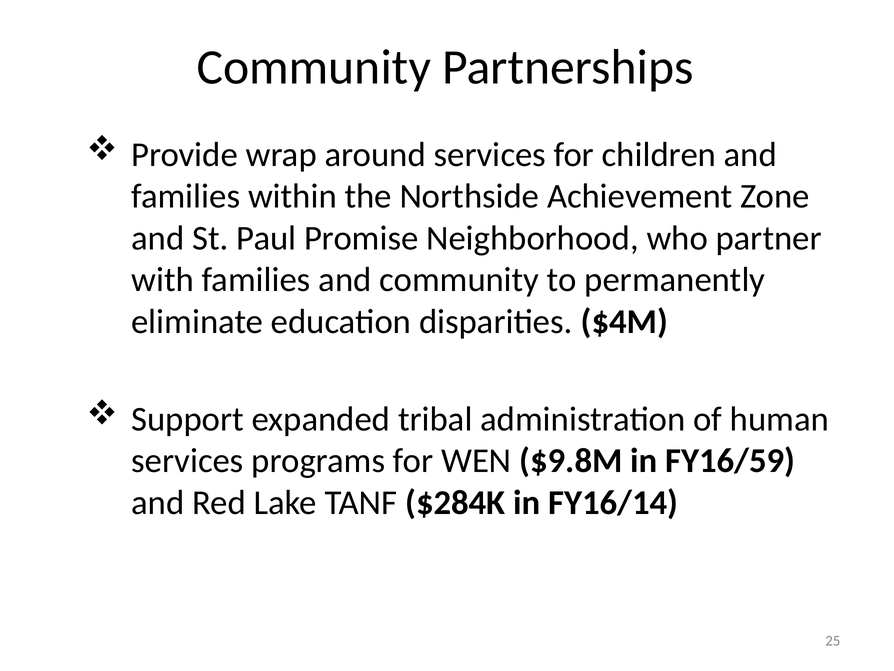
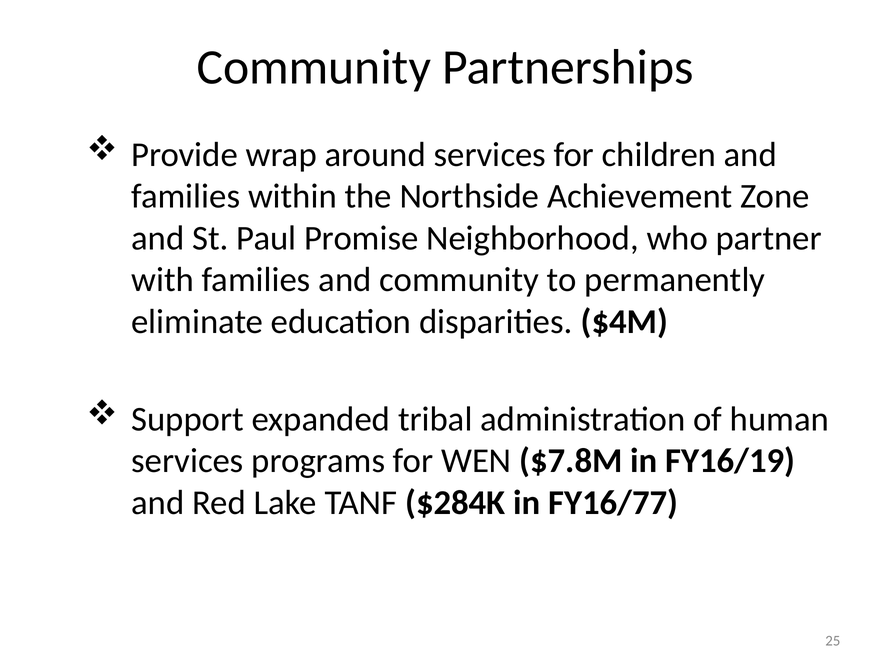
$9.8M: $9.8M -> $7.8M
FY16/59: FY16/59 -> FY16/19
FY16/14: FY16/14 -> FY16/77
